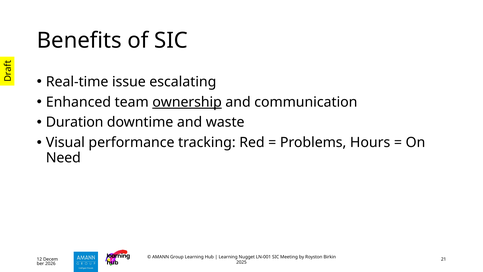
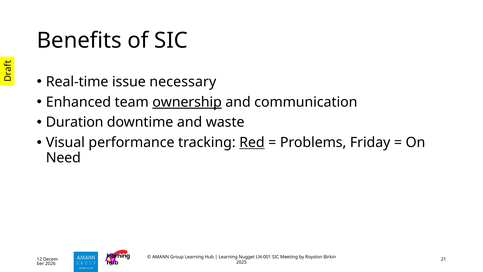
escalating: escalating -> necessary
Red underline: none -> present
Hours: Hours -> Friday
